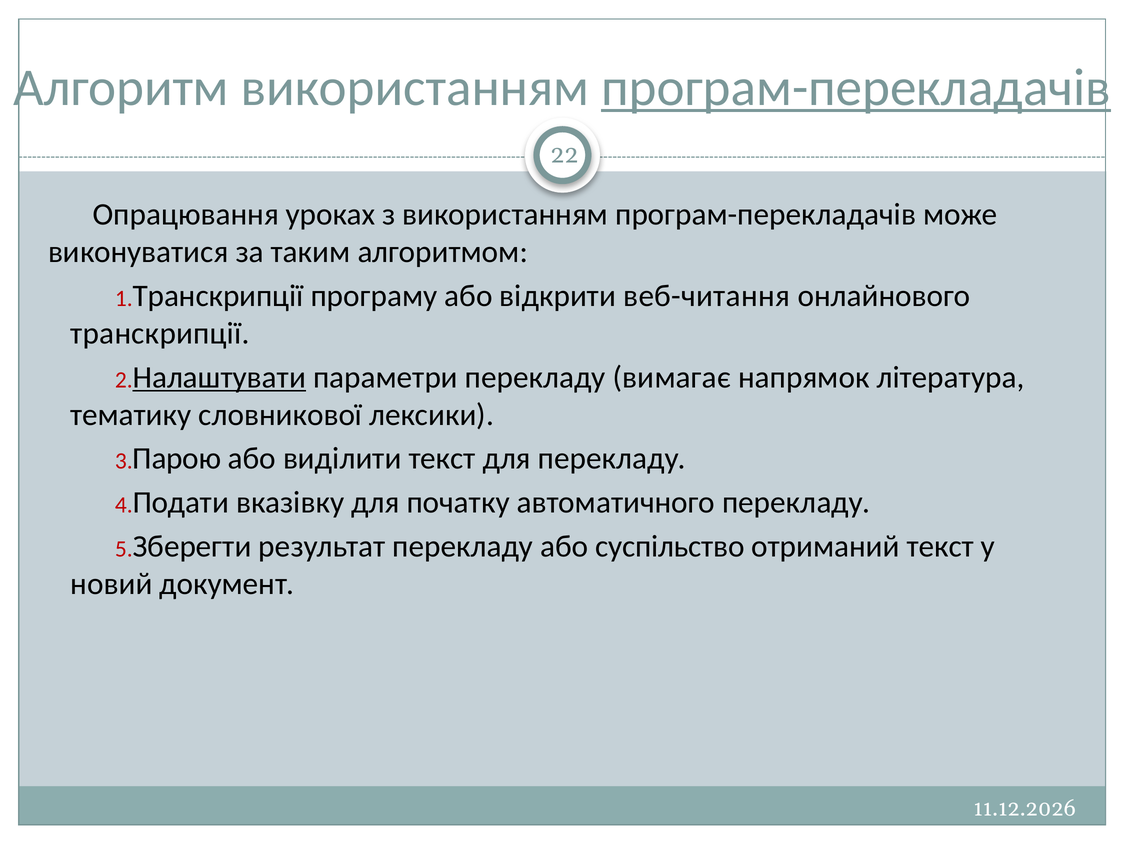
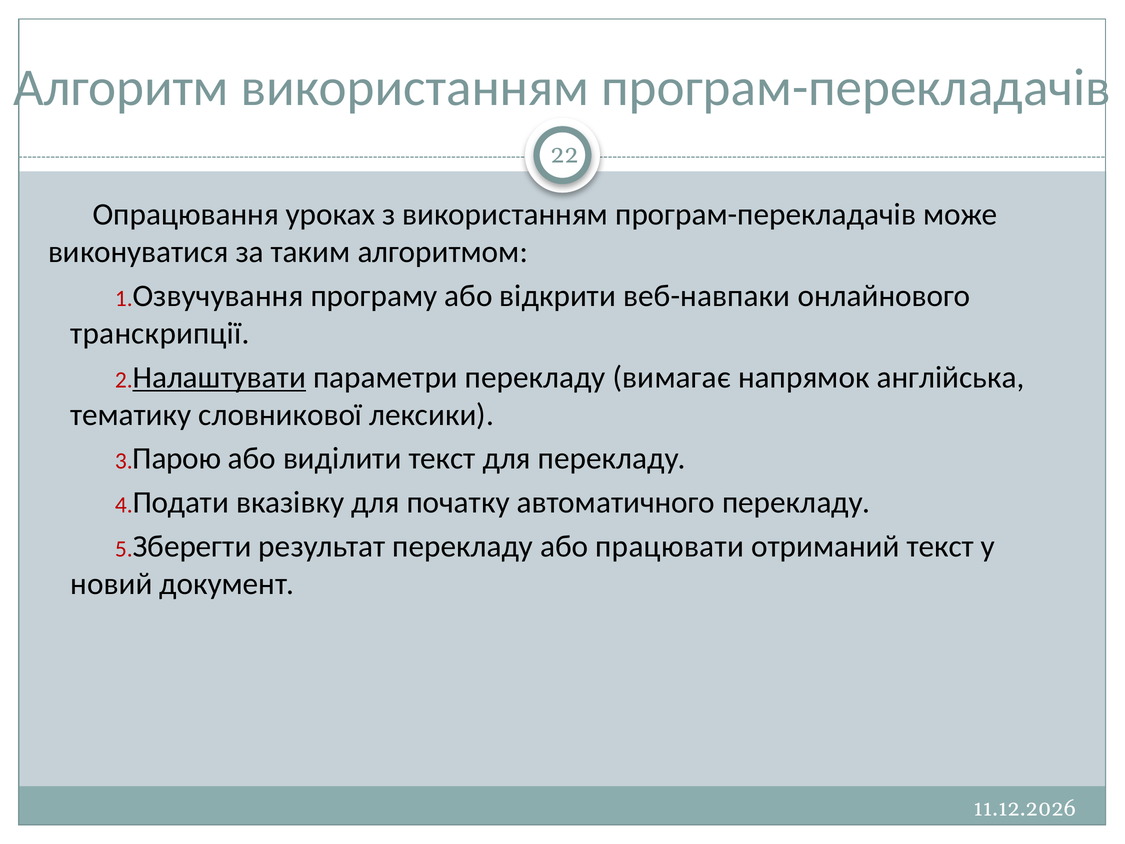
програм-перекладачів at (856, 88) underline: present -> none
Транскрипції at (218, 296): Транскрипції -> Озвучування
веб-читання: веб-читання -> веб-навпаки
література: література -> англійська
суспільство: суспільство -> працювати
